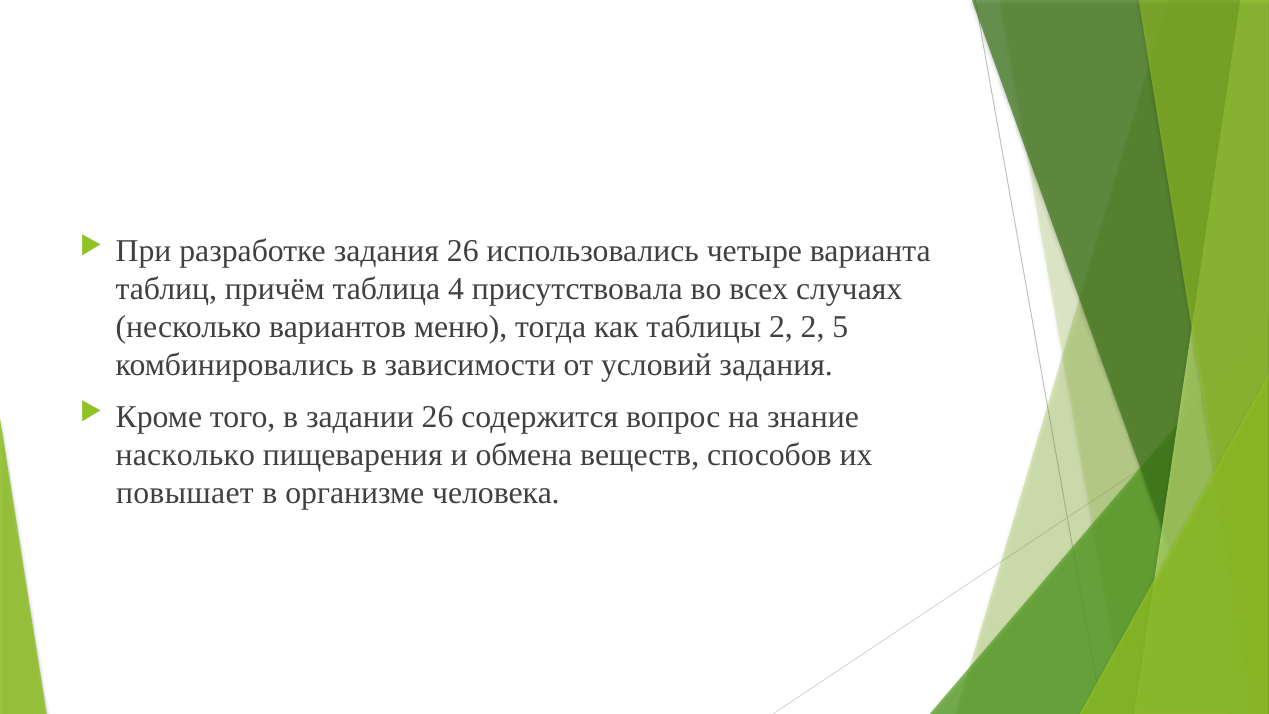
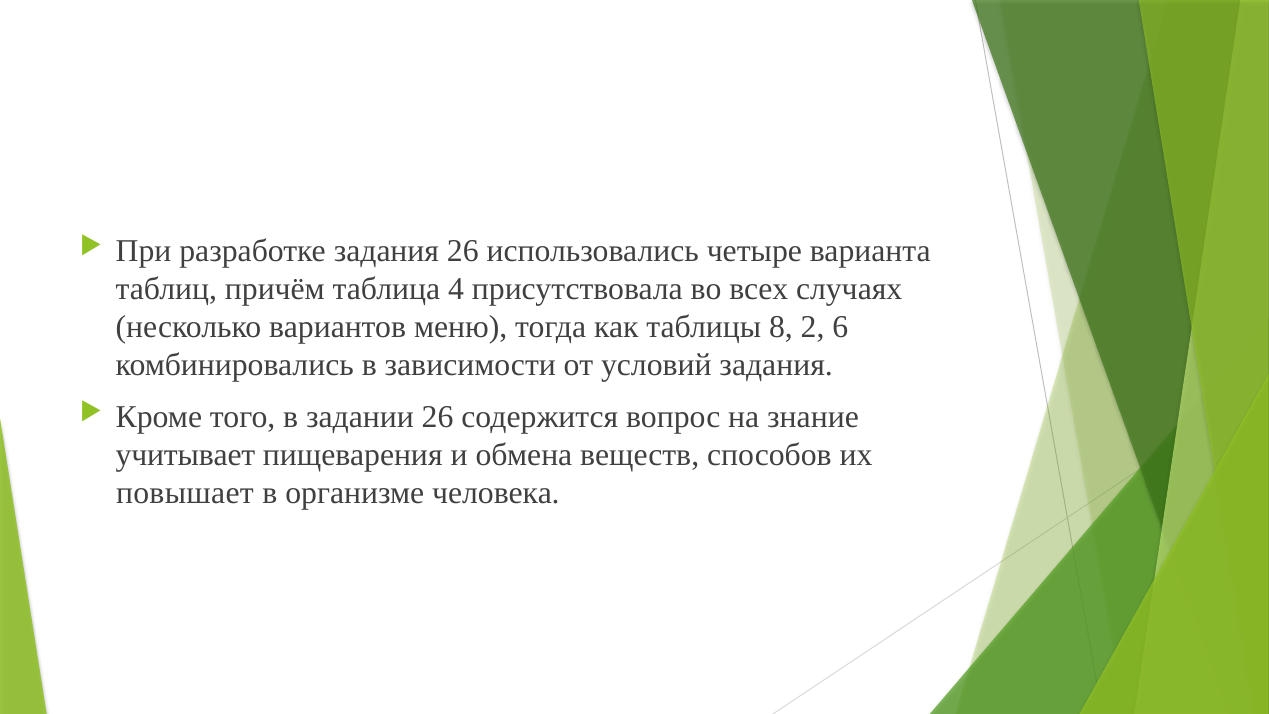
таблицы 2: 2 -> 8
5: 5 -> 6
насколько: насколько -> учитывает
